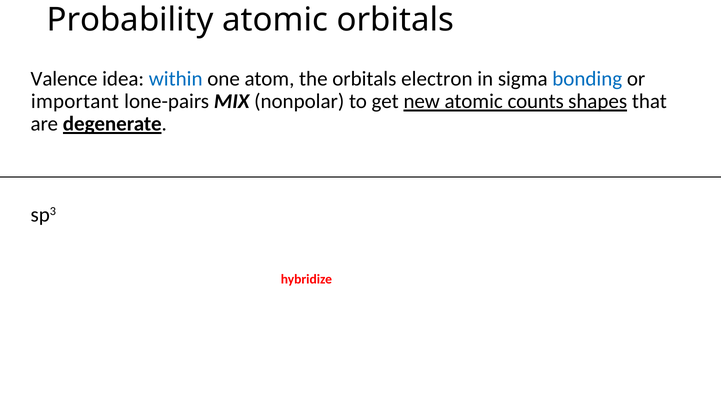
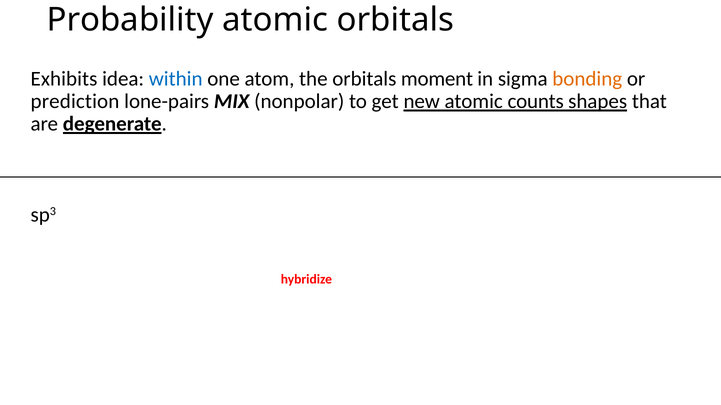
Valence: Valence -> Exhibits
electron: electron -> moment
bonding colour: blue -> orange
important: important -> prediction
